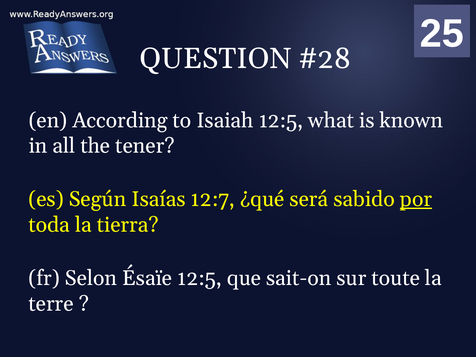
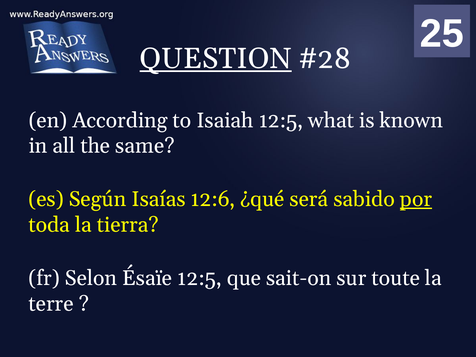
QUESTION underline: none -> present
tener: tener -> same
12:7: 12:7 -> 12:6
